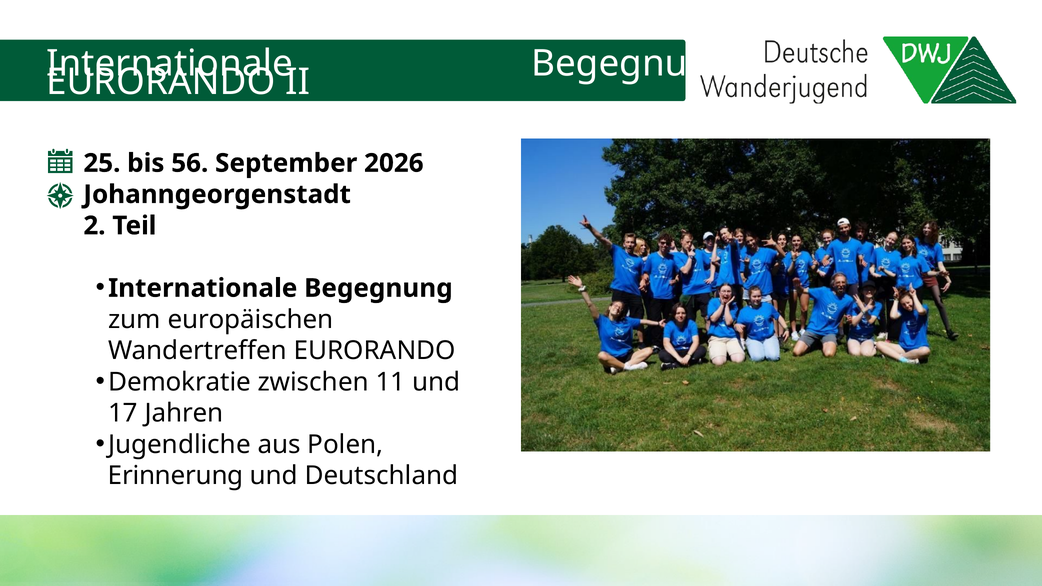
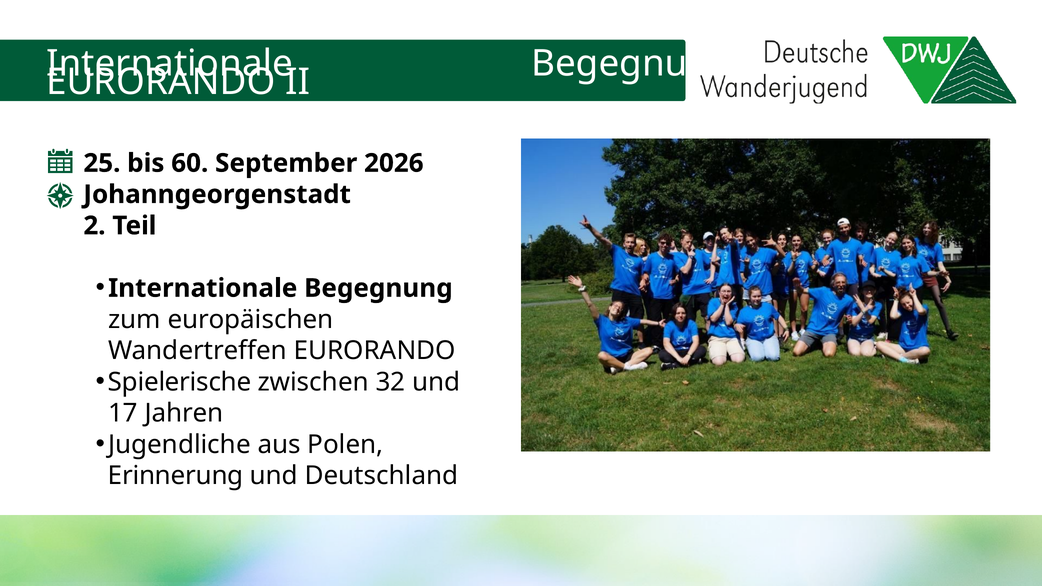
56: 56 -> 60
Demokratie: Demokratie -> Spielerische
11: 11 -> 32
